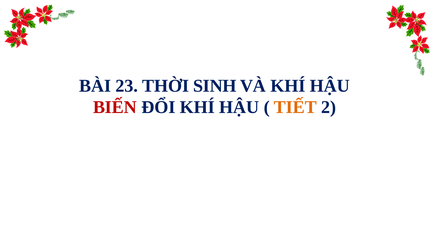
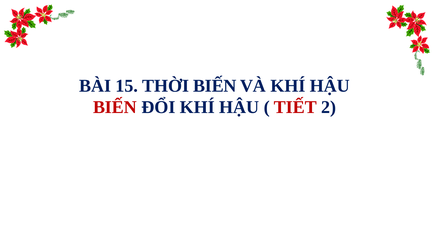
23: 23 -> 15
THỜI SINH: SINH -> BIẾN
TIẾT colour: orange -> red
